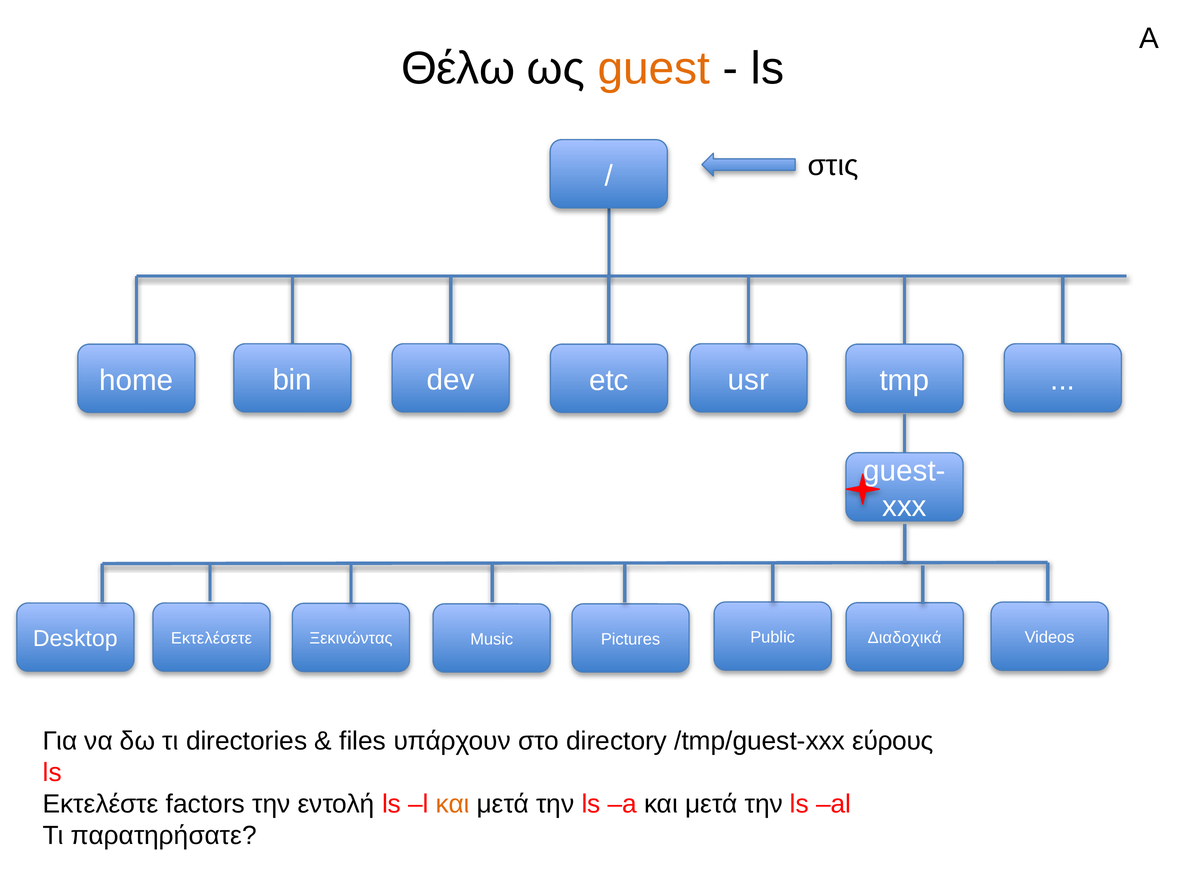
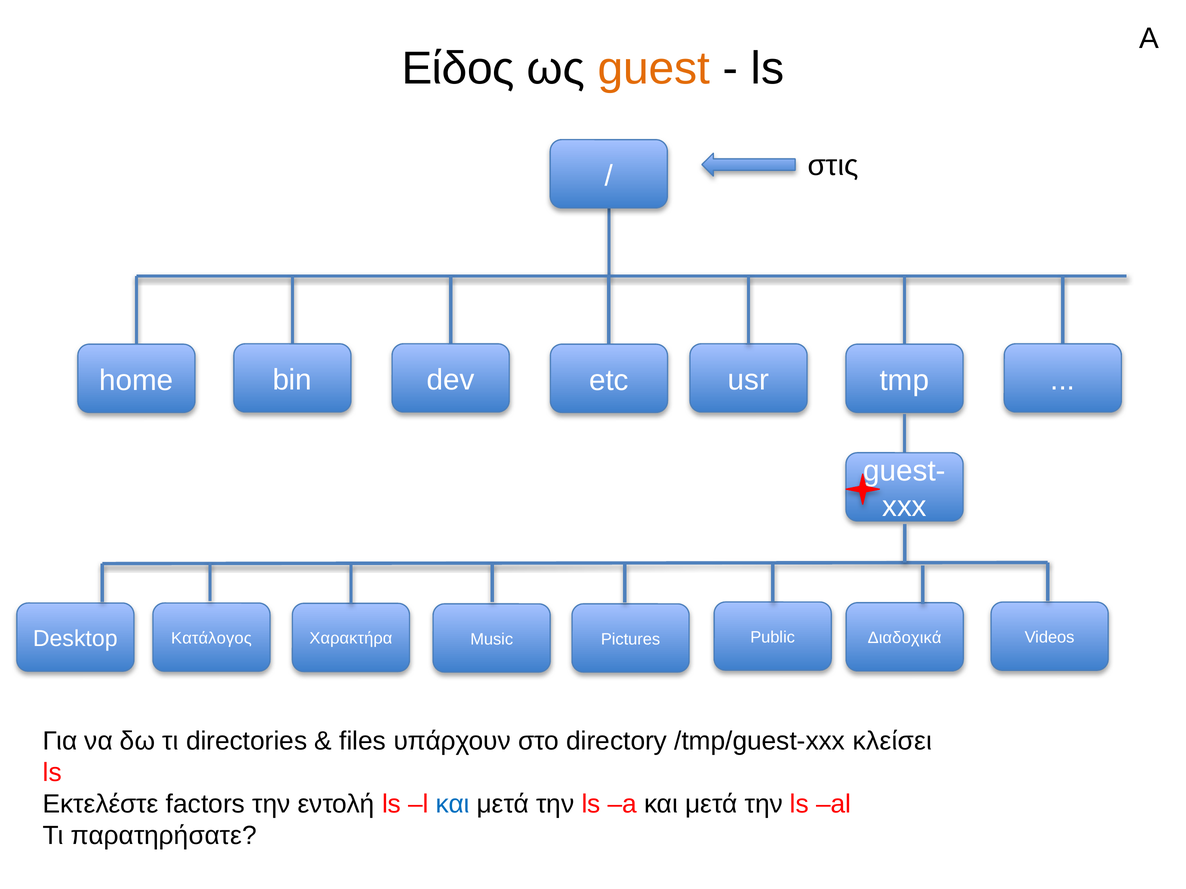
Θέλω: Θέλω -> Είδος
Εκτελέσετε: Εκτελέσετε -> Κατάλογος
Ξεκινώντας: Ξεκινώντας -> Χαρακτήρα
εύρους: εύρους -> κλείσει
και at (453, 805) colour: orange -> blue
